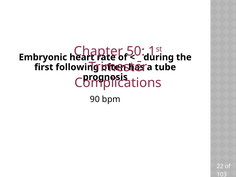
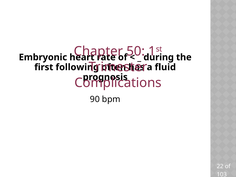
tube: tube -> fluid
